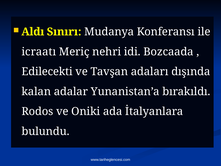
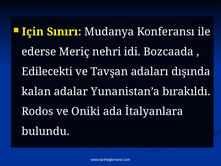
Aldı: Aldı -> Için
icraatı: icraatı -> ederse
